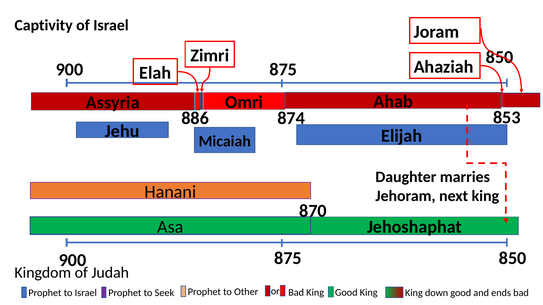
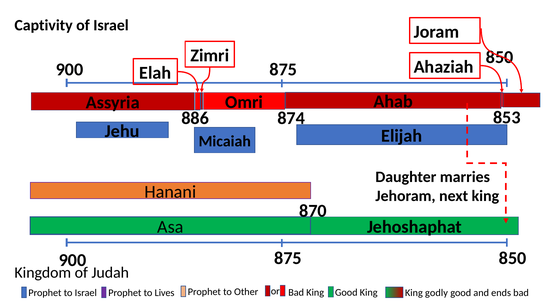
Seek: Seek -> Lives
down: down -> godly
